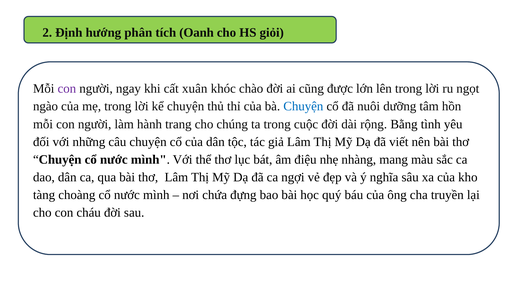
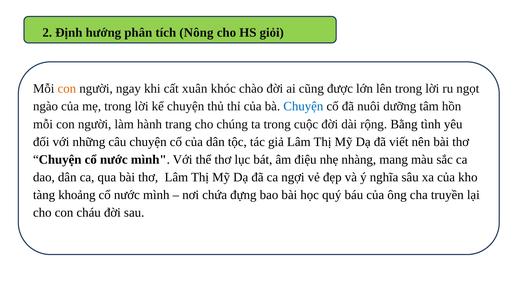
Oanh: Oanh -> Nông
con at (67, 89) colour: purple -> orange
choàng: choàng -> khoảng
